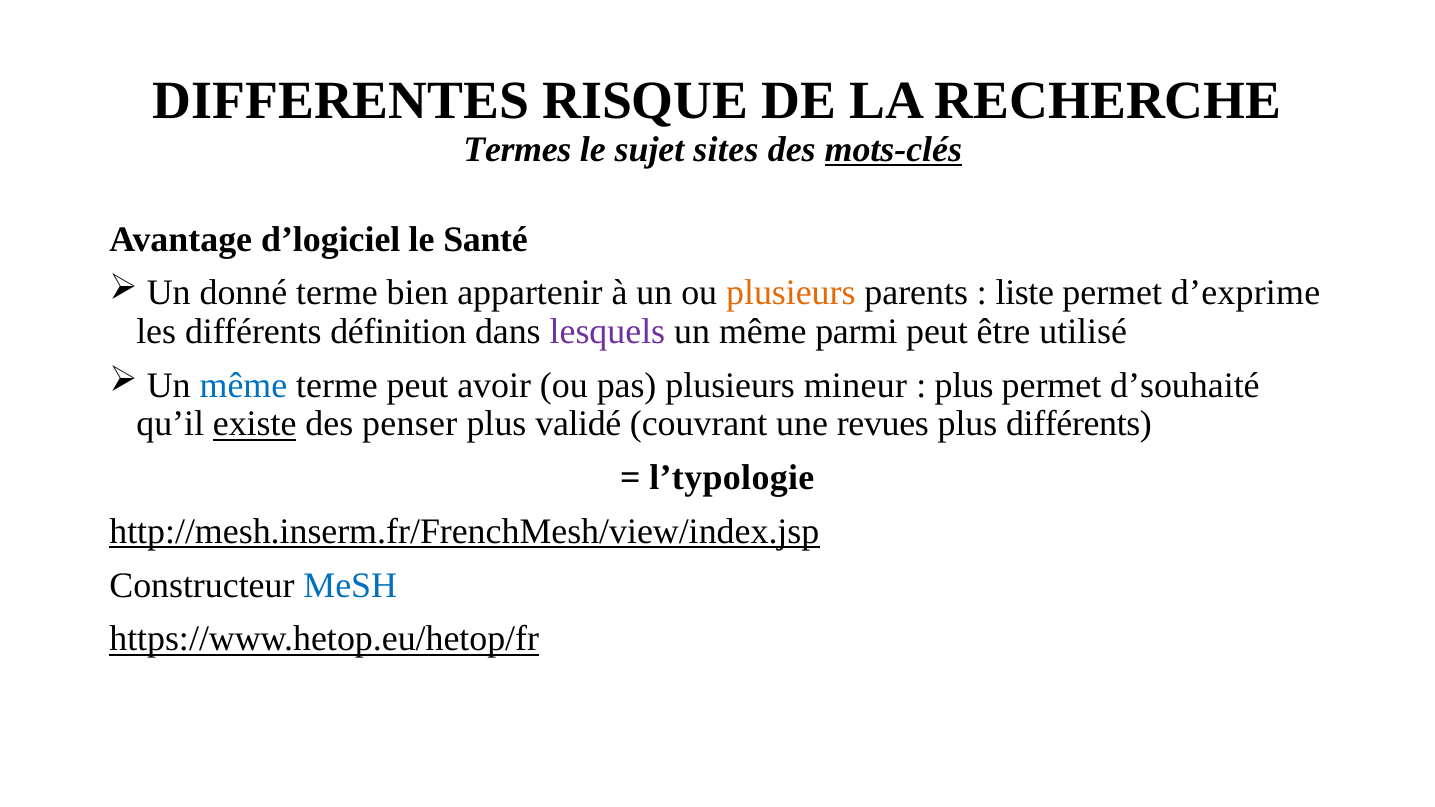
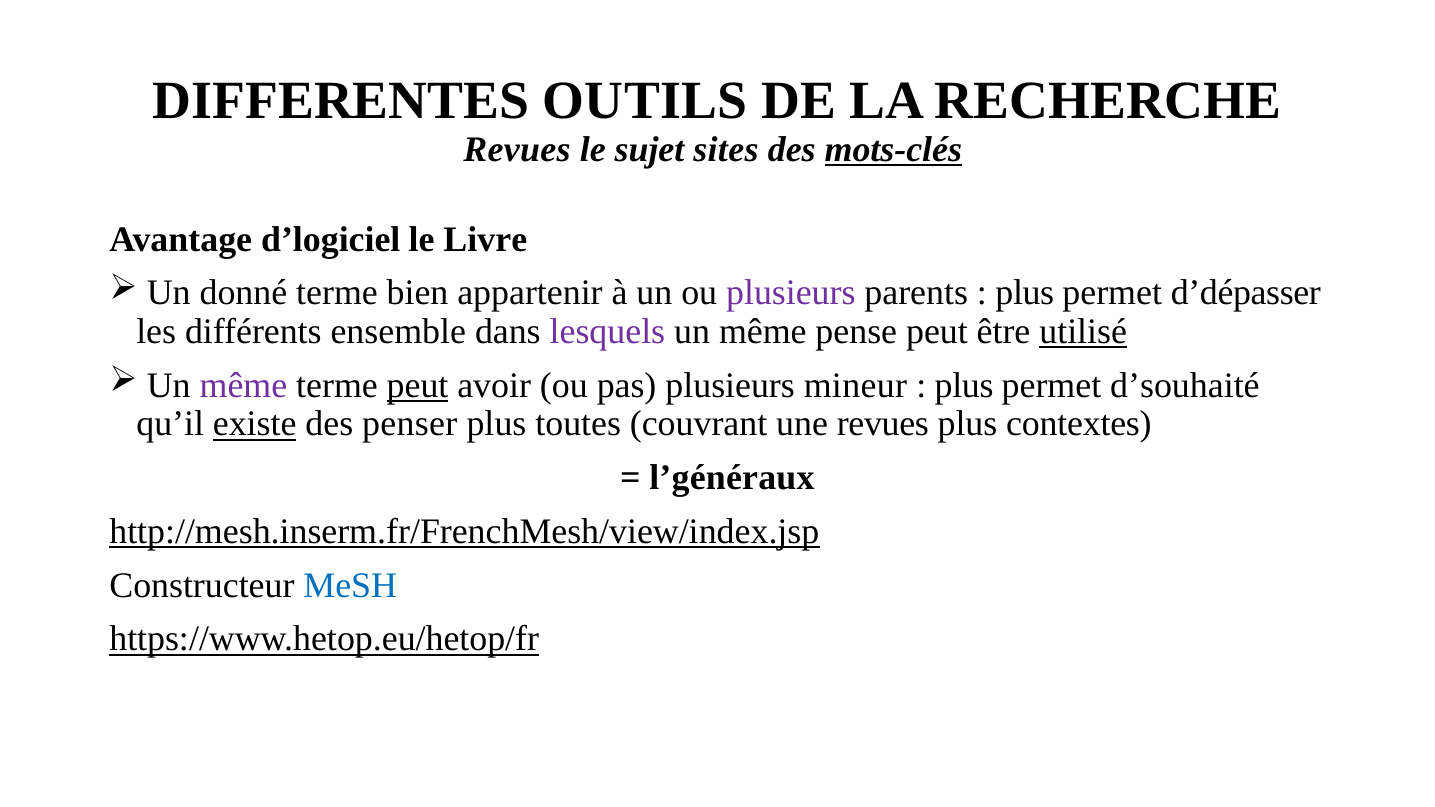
RISQUE: RISQUE -> OUTILS
Termes at (517, 150): Termes -> Revues
Santé: Santé -> Livre
plusieurs at (791, 293) colour: orange -> purple
liste at (1025, 293): liste -> plus
d’exprime: d’exprime -> d’dépasser
définition: définition -> ensemble
parmi: parmi -> pense
utilisé underline: none -> present
même at (243, 386) colour: blue -> purple
peut at (418, 386) underline: none -> present
validé: validé -> toutes
plus différents: différents -> contextes
l’typologie: l’typologie -> l’généraux
